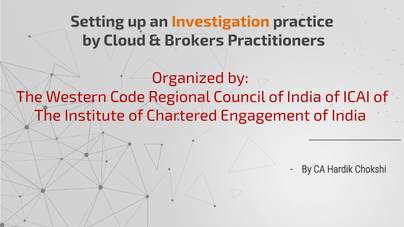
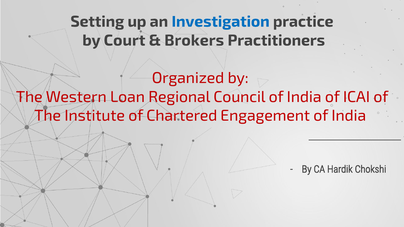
Investigation colour: orange -> blue
Cloud: Cloud -> Court
Code: Code -> Loan
